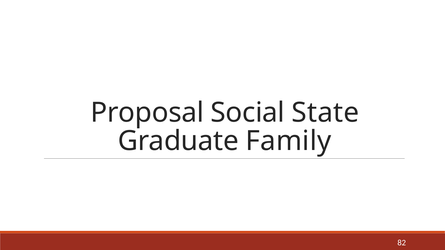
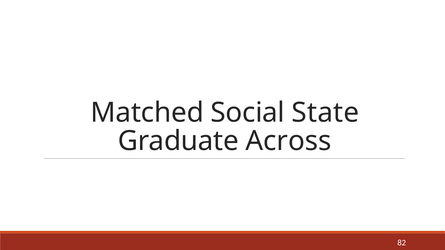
Proposal: Proposal -> Matched
Family: Family -> Across
